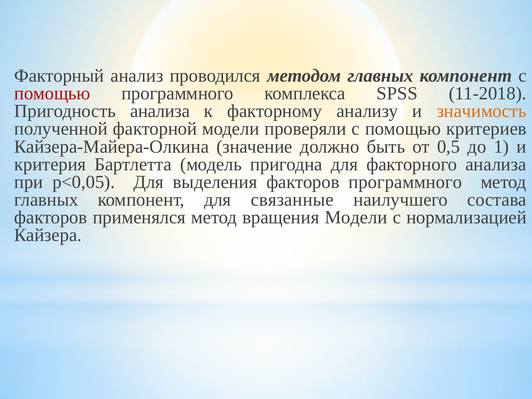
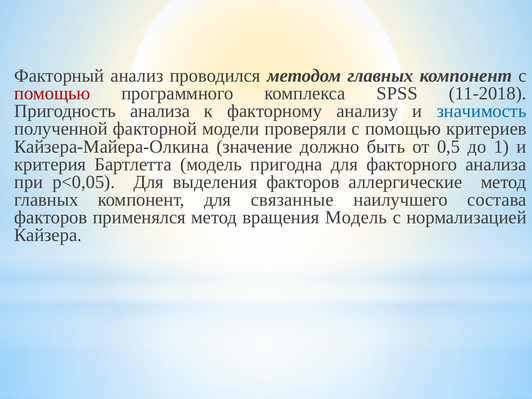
значимость colour: orange -> blue
факторов программного: программного -> аллергические
вращения Модели: Модели -> Модель
